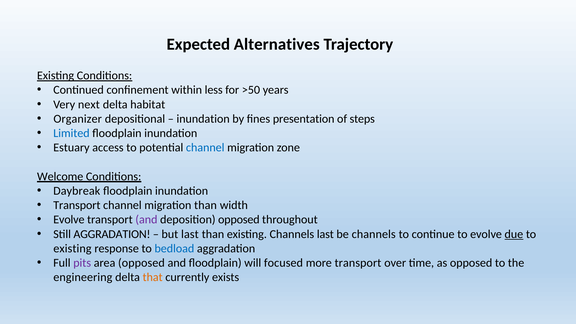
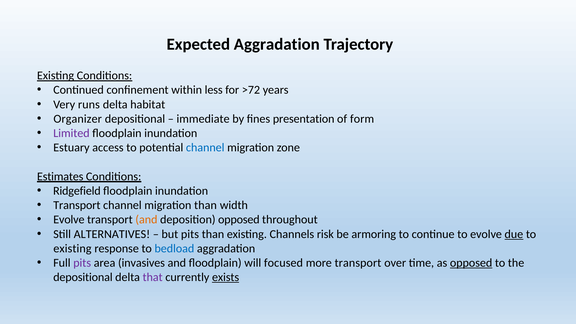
Expected Alternatives: Alternatives -> Aggradation
>50: >50 -> >72
next: next -> runs
inundation at (203, 119): inundation -> immediate
steps: steps -> form
Limited colour: blue -> purple
Welcome: Welcome -> Estimates
Daybreak: Daybreak -> Ridgefield
and at (146, 220) colour: purple -> orange
Still AGGRADATION: AGGRADATION -> ALTERNATIVES
but last: last -> pits
Channels last: last -> risk
be channels: channels -> armoring
area opposed: opposed -> invasives
opposed at (471, 263) underline: none -> present
engineering at (83, 277): engineering -> depositional
that colour: orange -> purple
exists underline: none -> present
